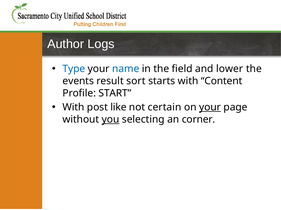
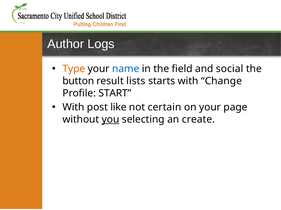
Type colour: blue -> orange
lower: lower -> social
events: events -> button
sort: sort -> lists
Content: Content -> Change
your at (210, 108) underline: present -> none
corner: corner -> create
